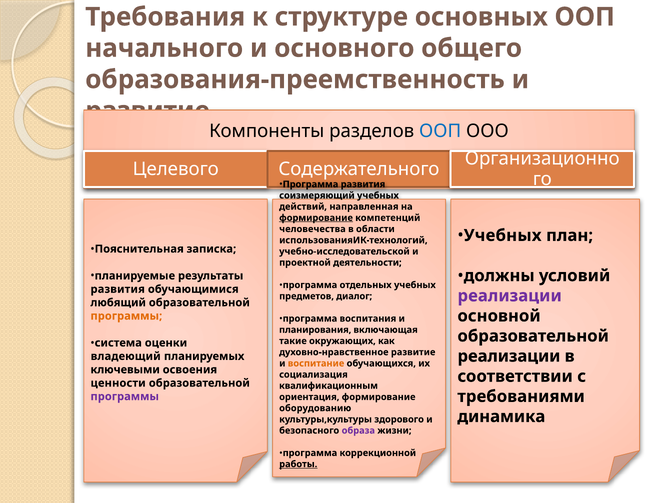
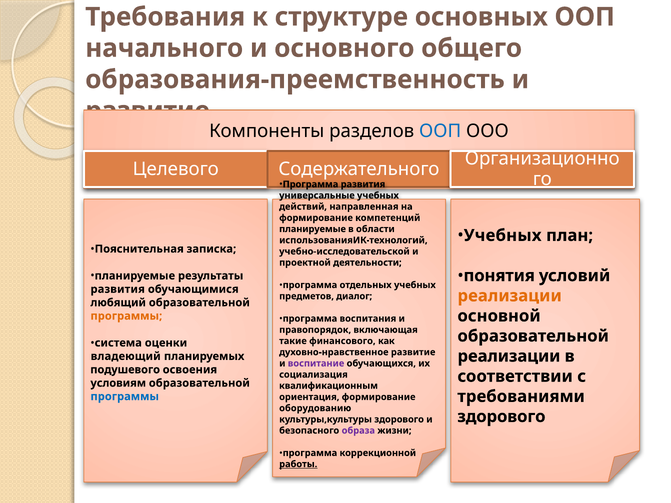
соизмеряющий: соизмеряющий -> универсальные
формирование at (316, 218) underline: present -> none
человечества at (312, 229): человечества -> планируемые
должны: должны -> понятия
реализации at (510, 296) colour: purple -> orange
планирования: планирования -> правопорядок
окружающих: окружающих -> финансового
воспитание colour: orange -> purple
ключевыми: ключевыми -> подушевого
ценности: ценности -> условиям
программы at (125, 397) colour: purple -> blue
динамика at (501, 417): динамика -> здорового
